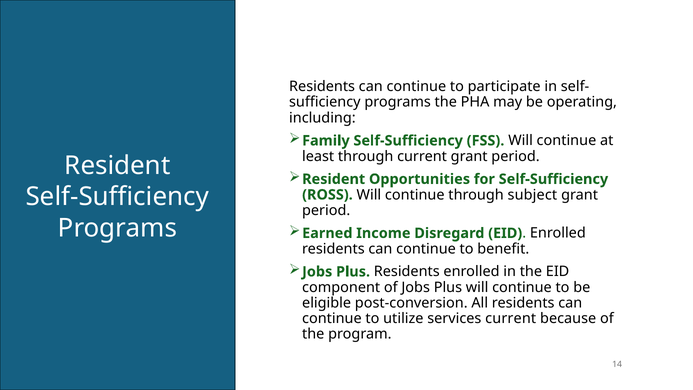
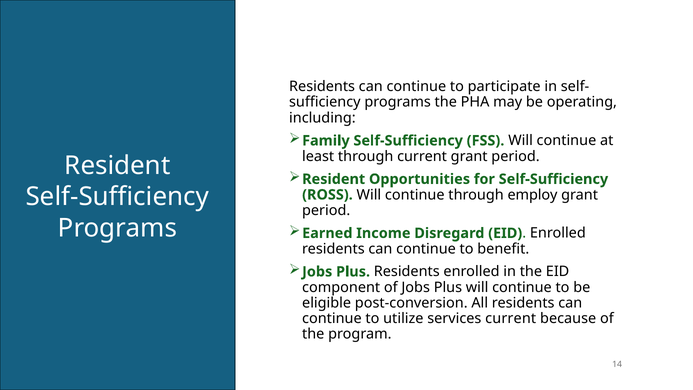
subject: subject -> employ
